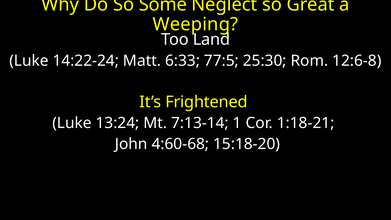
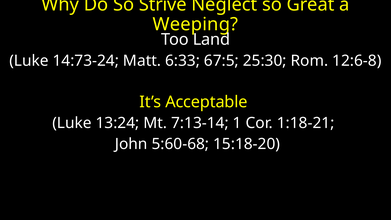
Some: Some -> Strive
14:22-24: 14:22-24 -> 14:73-24
77:5: 77:5 -> 67:5
Frightened: Frightened -> Acceptable
4:60-68: 4:60-68 -> 5:60-68
